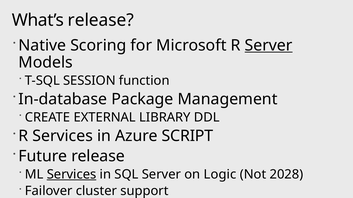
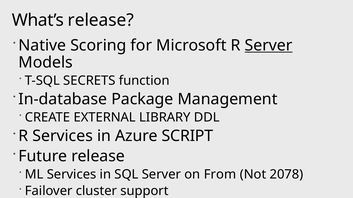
SESSION: SESSION -> SECRETS
Services at (72, 175) underline: present -> none
Logic: Logic -> From
2028: 2028 -> 2078
